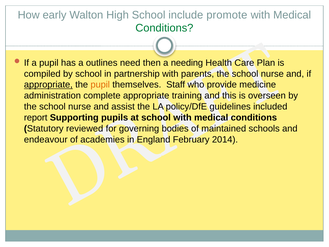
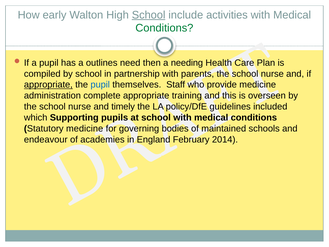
School at (149, 15) underline: none -> present
promote: promote -> activities
pupil at (100, 85) colour: orange -> blue
assist: assist -> timely
report: report -> which
Statutory reviewed: reviewed -> medicine
